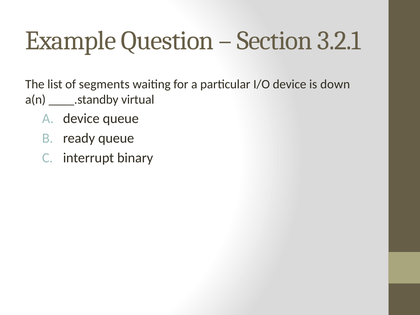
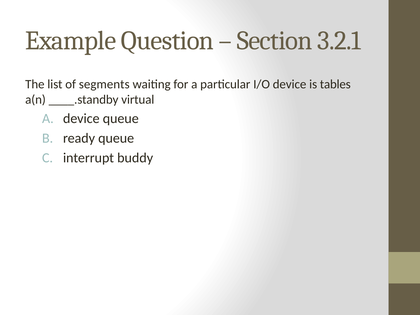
down: down -> tables
binary: binary -> buddy
